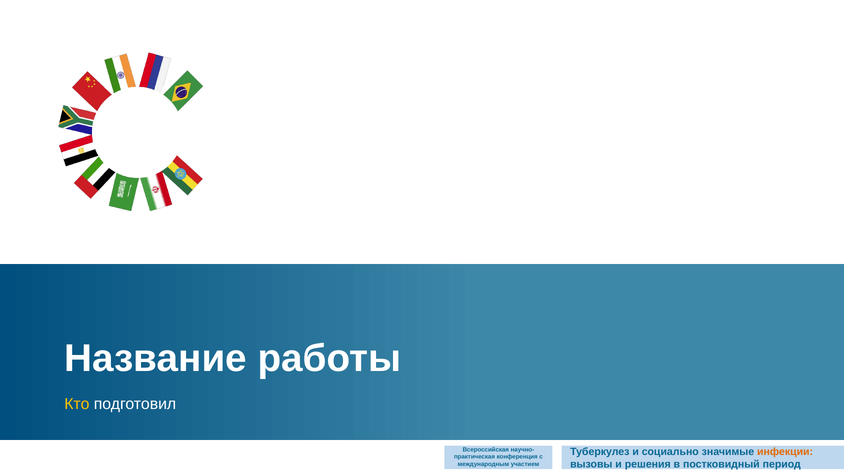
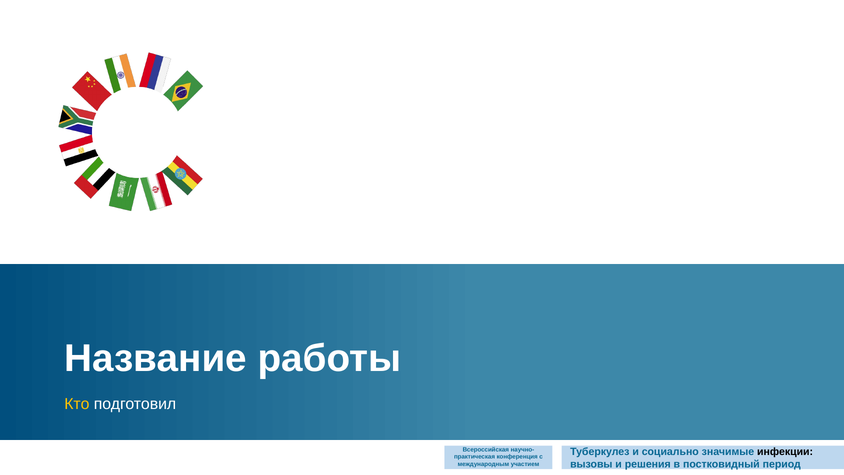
инфекции colour: orange -> black
